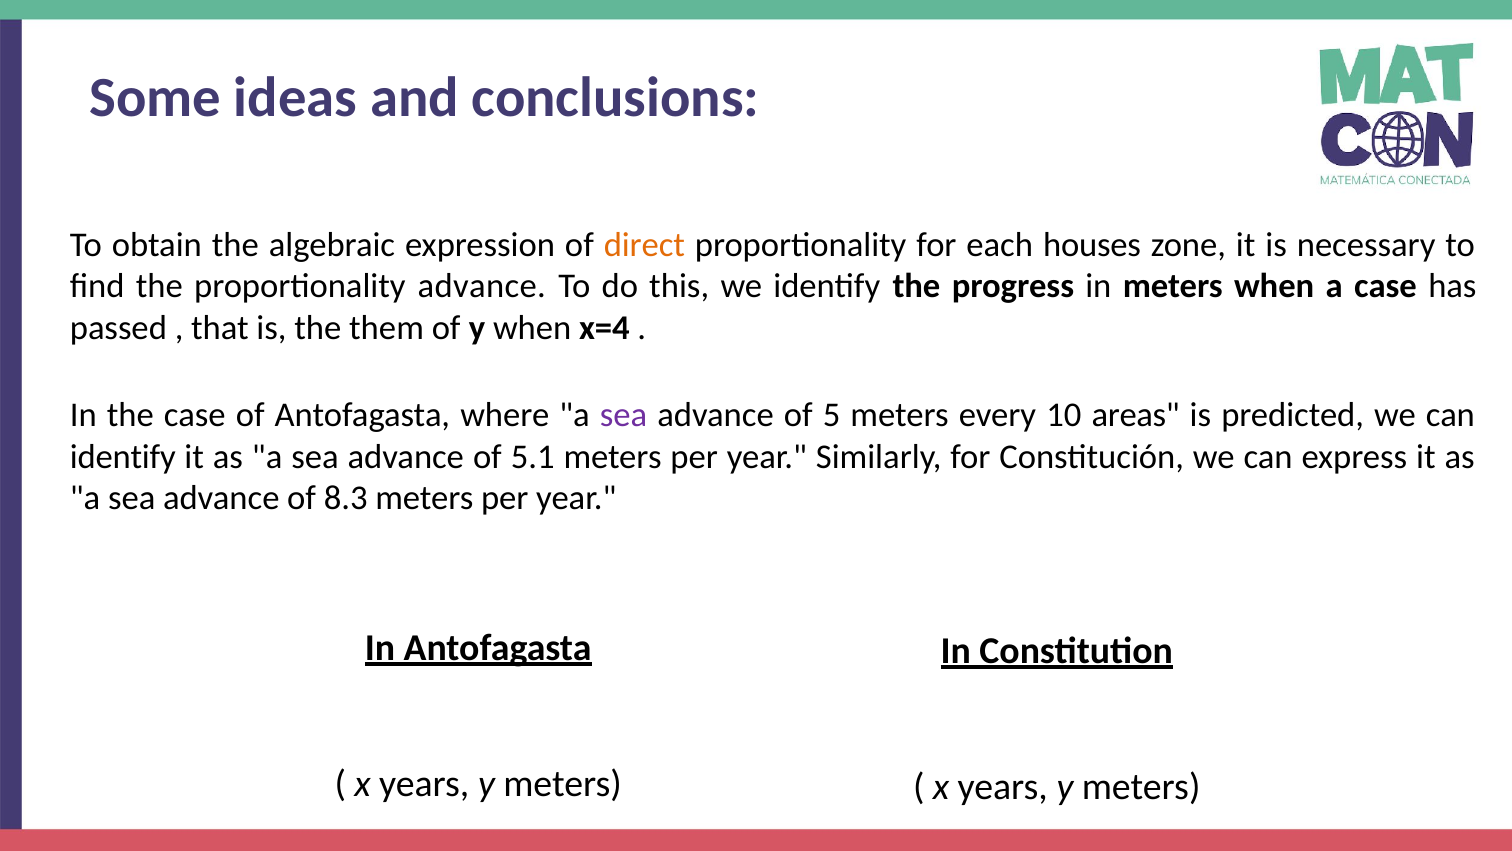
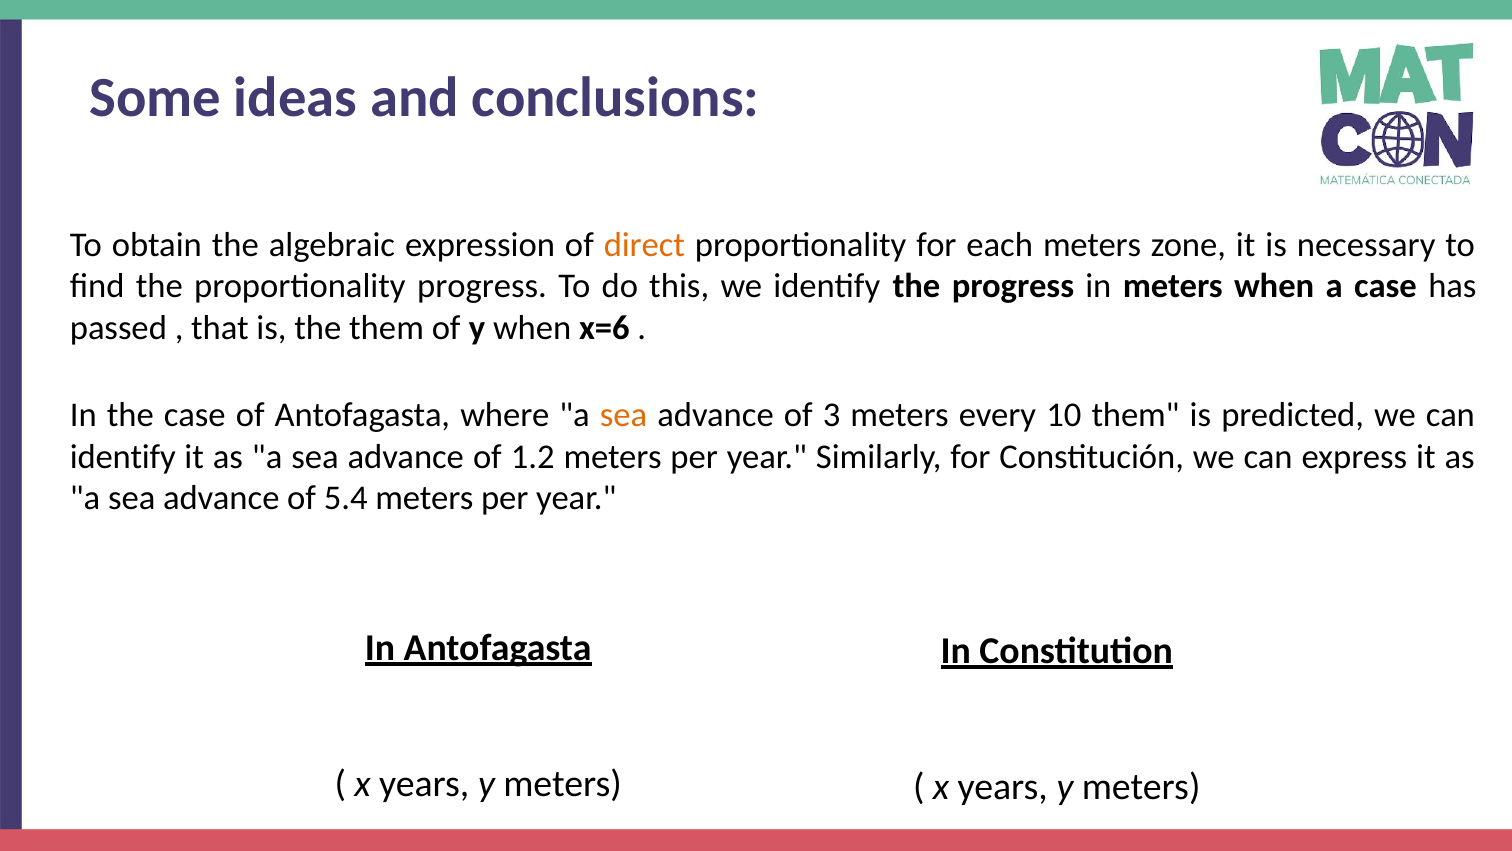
each houses: houses -> meters
proportionality advance: advance -> progress
x=4: x=4 -> x=6
sea at (624, 415) colour: purple -> orange
5: 5 -> 3
10 areas: areas -> them
5.1: 5.1 -> 1.2
8.3: 8.3 -> 5.4
